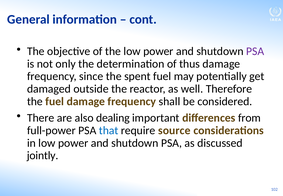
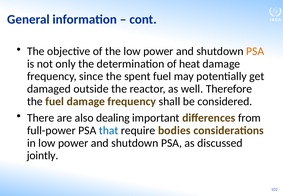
PSA at (255, 51) colour: purple -> orange
thus: thus -> heat
source: source -> bodies
